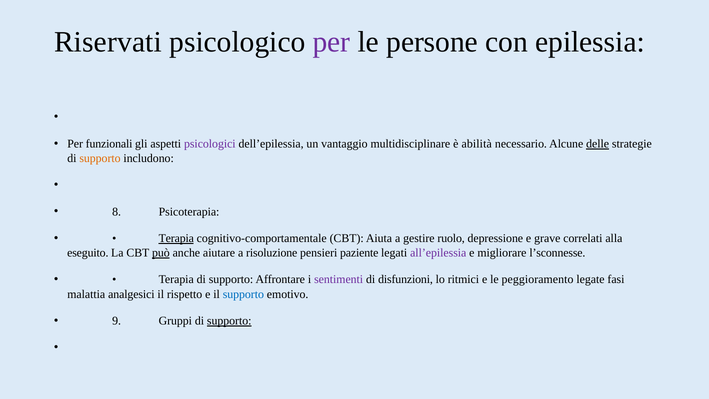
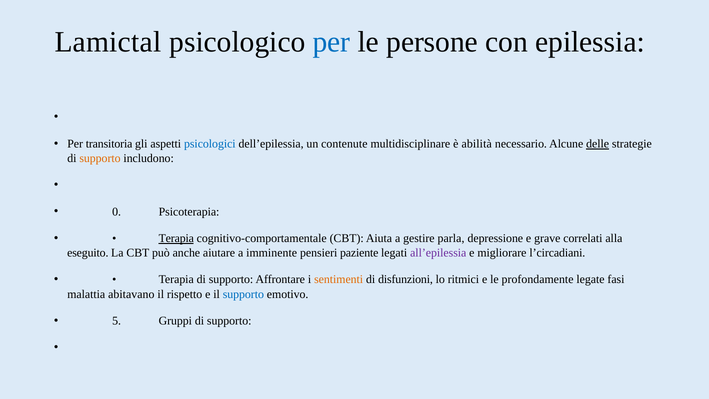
Riservati: Riservati -> Lamictal
per at (331, 42) colour: purple -> blue
funzionali: funzionali -> transitoria
psicologici colour: purple -> blue
vantaggio: vantaggio -> contenute
8: 8 -> 0
ruolo: ruolo -> parla
può underline: present -> none
risoluzione: risoluzione -> imminente
l’sconnesse: l’sconnesse -> l’circadiani
sentimenti colour: purple -> orange
peggioramento: peggioramento -> profondamente
analgesici: analgesici -> abitavano
9: 9 -> 5
supporto at (229, 321) underline: present -> none
